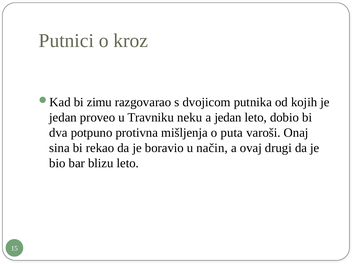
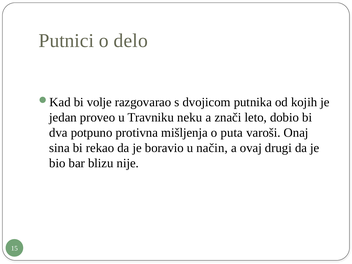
kroz: kroz -> delo
zimu: zimu -> volje
a jedan: jedan -> znači
blizu leto: leto -> nije
